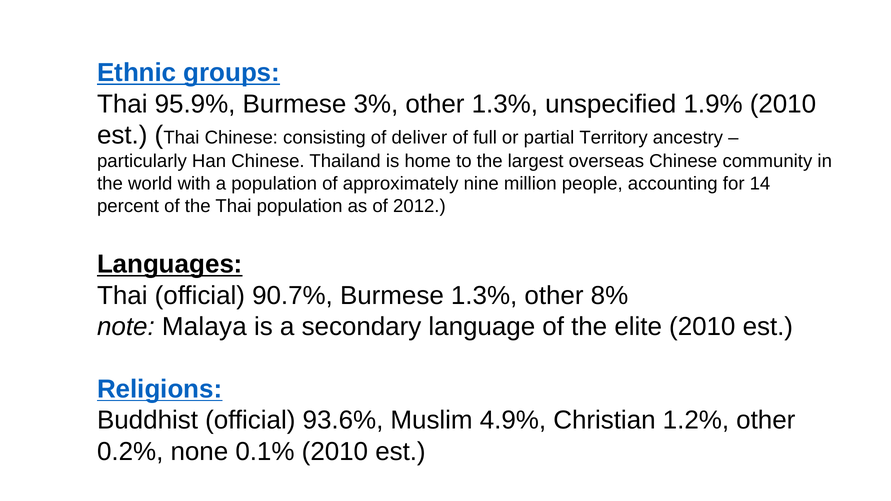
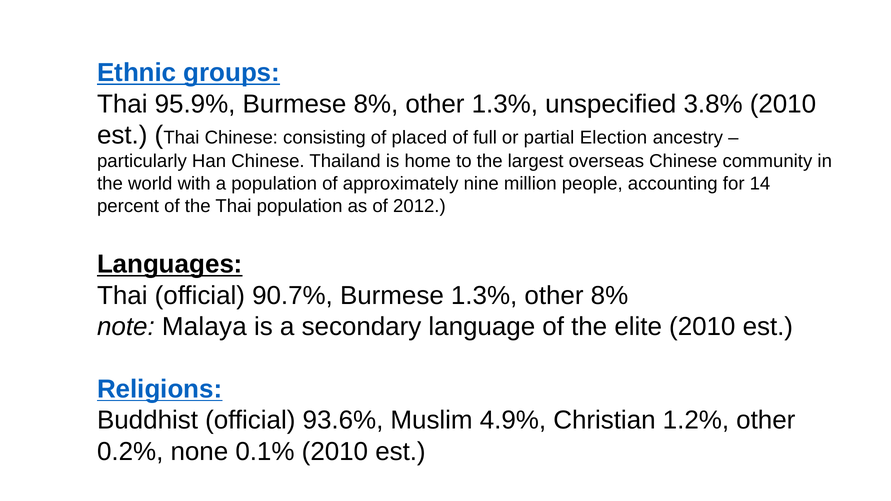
Burmese 3%: 3% -> 8%
1.9%: 1.9% -> 3.8%
deliver: deliver -> placed
Territory: Territory -> Election
